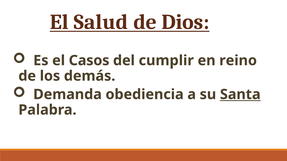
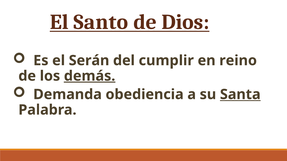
Salud: Salud -> Santo
Casos: Casos -> Serán
demás underline: none -> present
